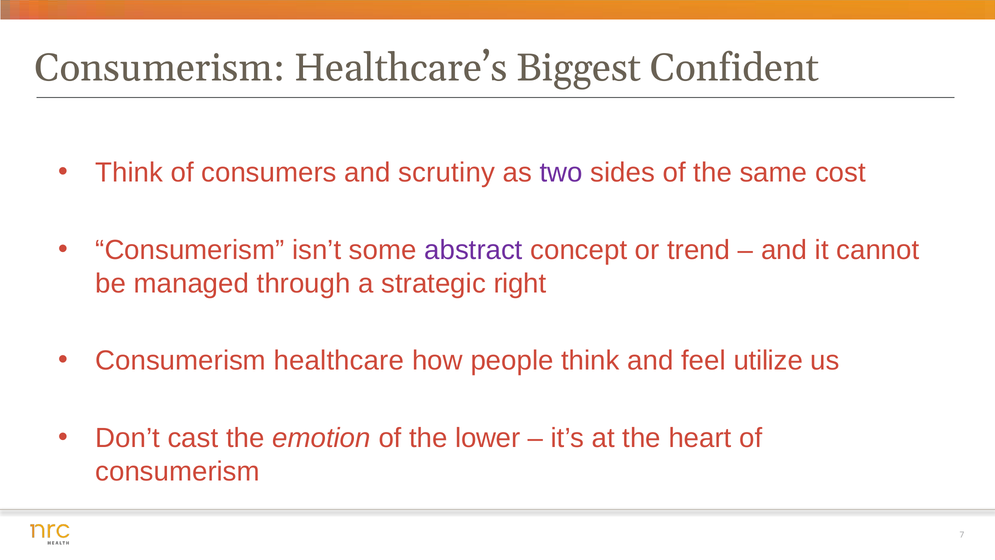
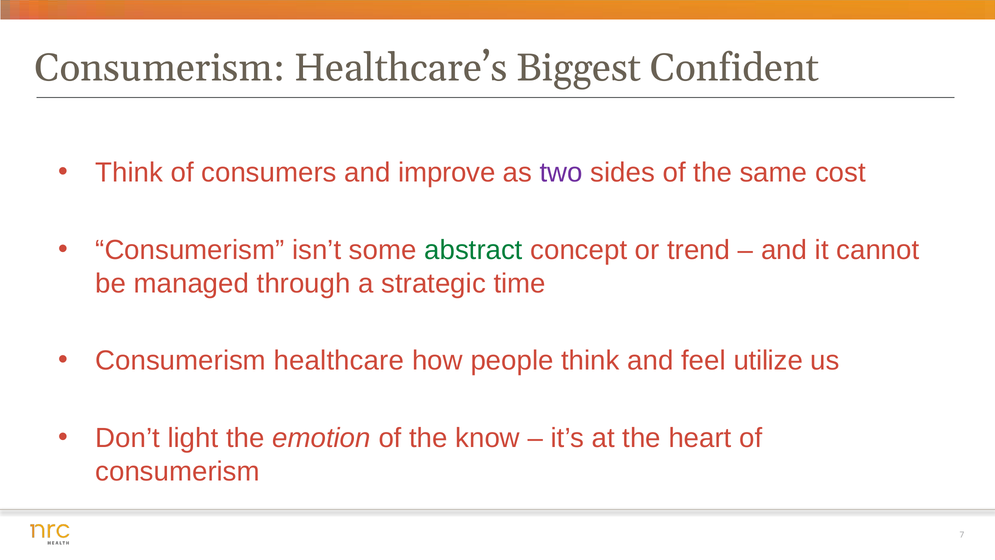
scrutiny: scrutiny -> improve
abstract colour: purple -> green
right: right -> time
cast: cast -> light
lower: lower -> know
